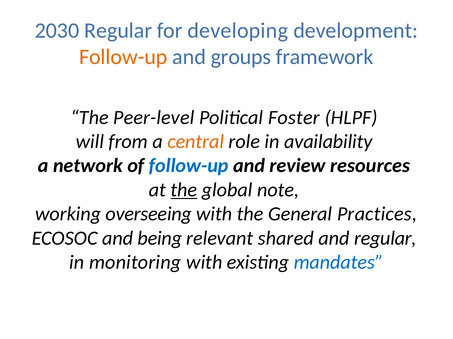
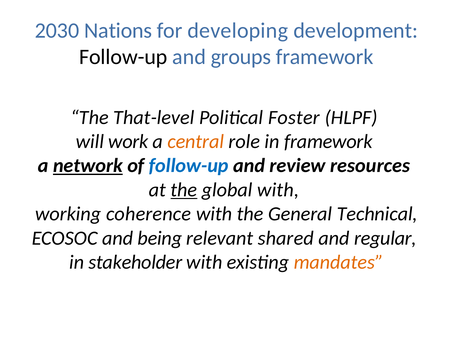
2030 Regular: Regular -> Nations
Follow-up at (123, 57) colour: orange -> black
Peer-level: Peer-level -> That-level
from: from -> work
in availability: availability -> framework
network underline: none -> present
global note: note -> with
overseeing: overseeing -> coherence
Practices: Practices -> Technical
monitoring: monitoring -> stakeholder
mandates colour: blue -> orange
